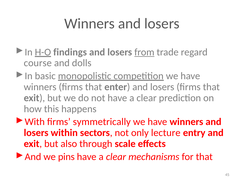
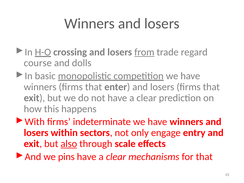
findings: findings -> crossing
symmetrically: symmetrically -> indeterminate
lecture: lecture -> engage
also underline: none -> present
